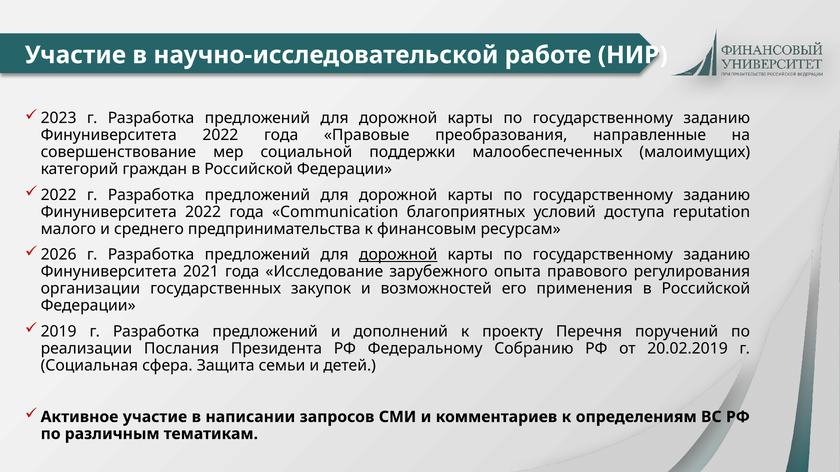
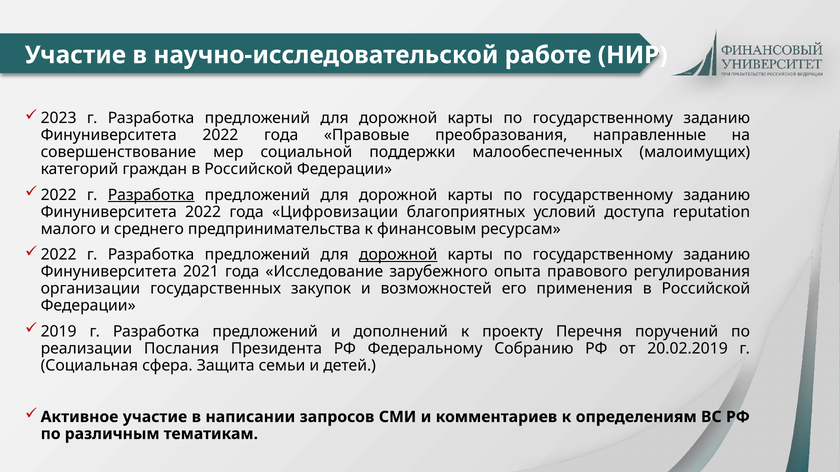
Разработка at (151, 195) underline: none -> present
Communication: Communication -> Цифровизации
2026 at (59, 255): 2026 -> 2022
